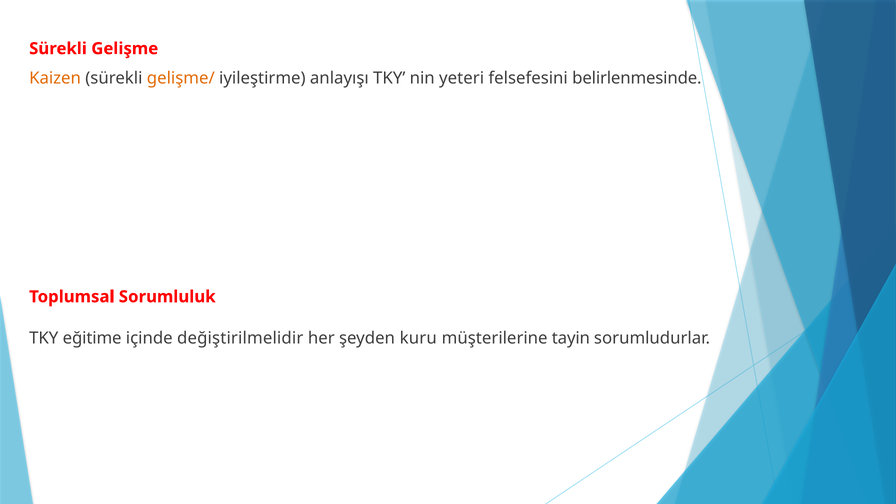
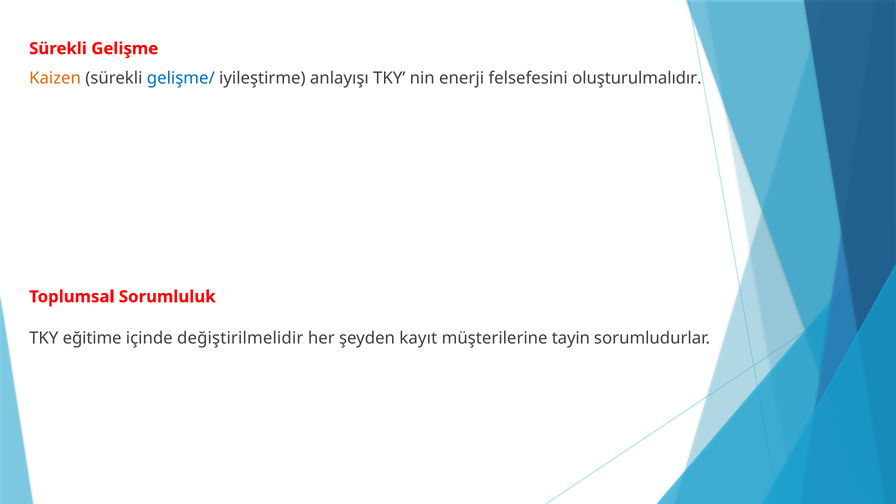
gelişme/ colour: orange -> blue
yeteri: yeteri -> enerji
belirlenmesinde: belirlenmesinde -> oluşturulmalıdır
kuru: kuru -> kayıt
